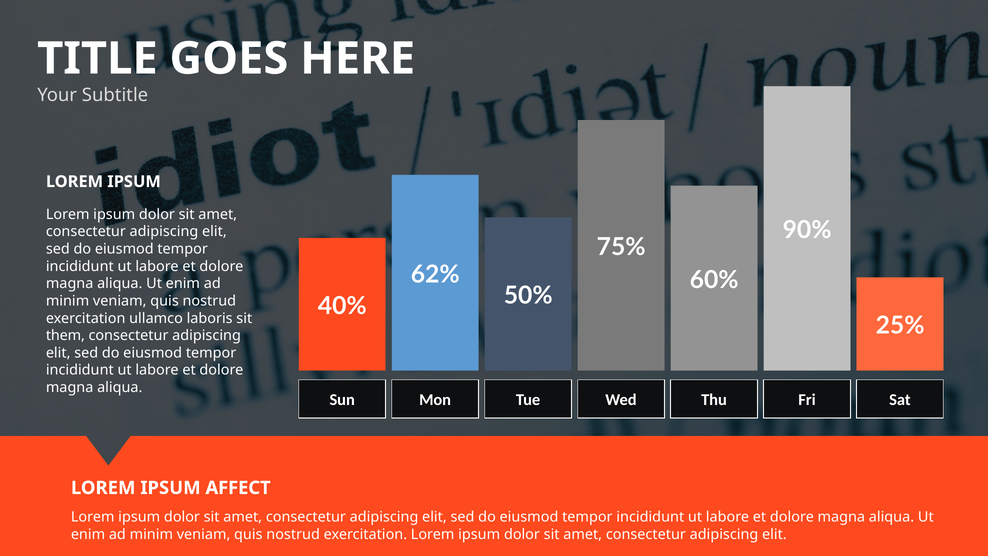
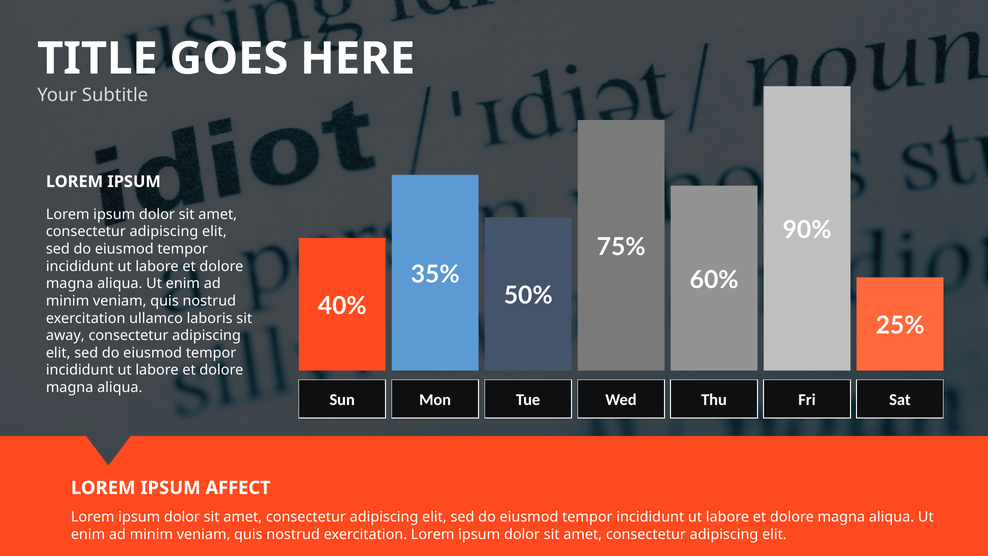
62%: 62% -> 35%
them: them -> away
